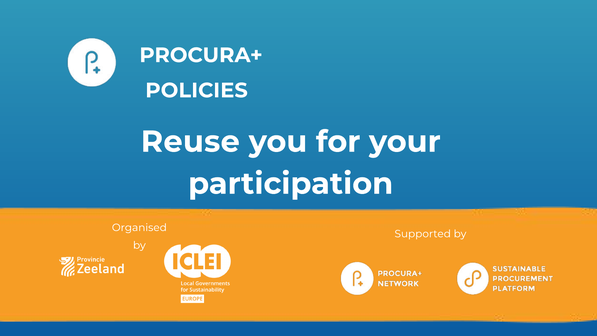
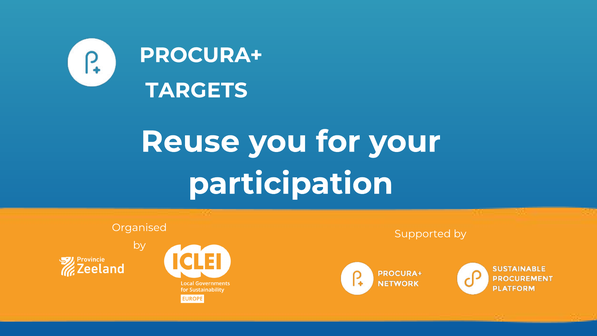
POLICIES: POLICIES -> TARGETS
